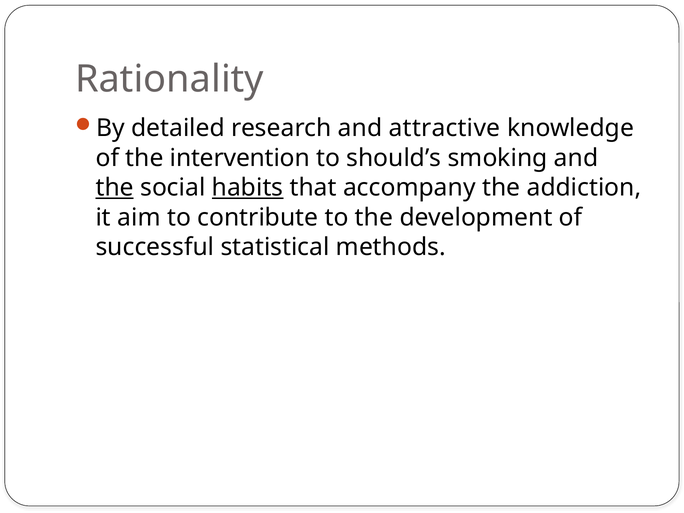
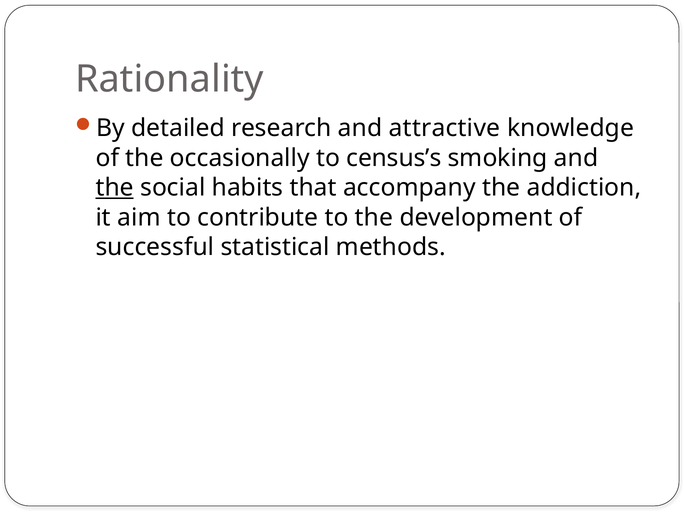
intervention: intervention -> occasionally
should’s: should’s -> census’s
habits underline: present -> none
